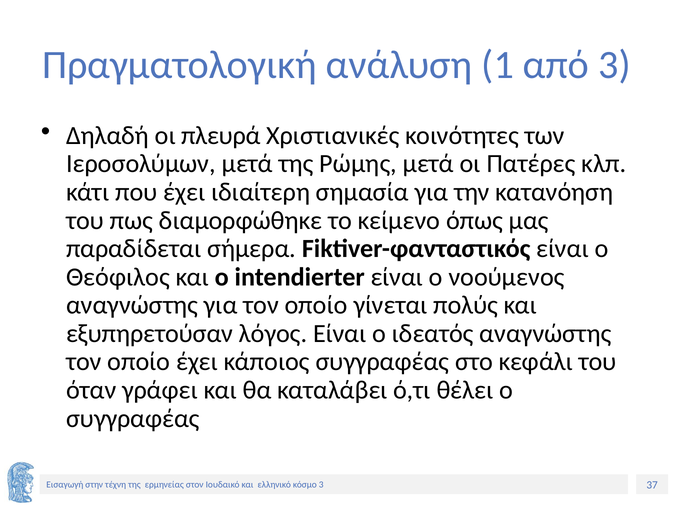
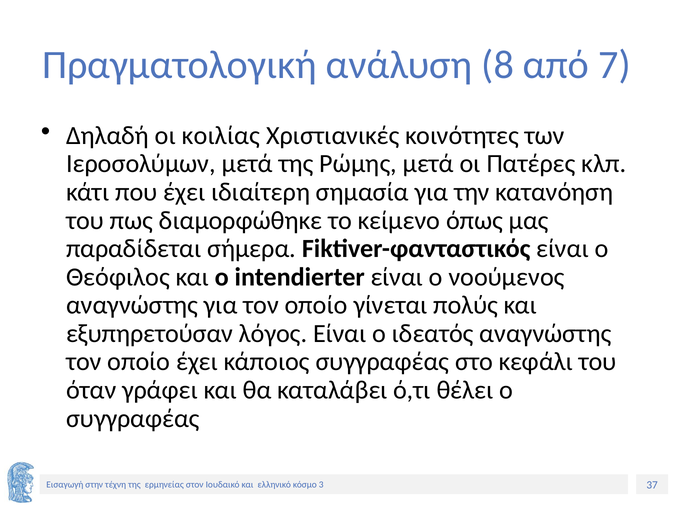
1: 1 -> 8
από 3: 3 -> 7
πλευρά: πλευρά -> κοιλίας
